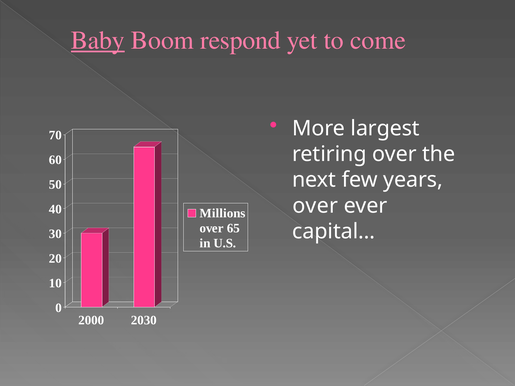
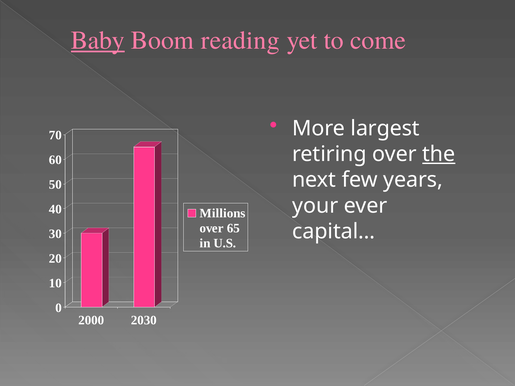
respond: respond -> reading
the underline: none -> present
over at (315, 206): over -> your
